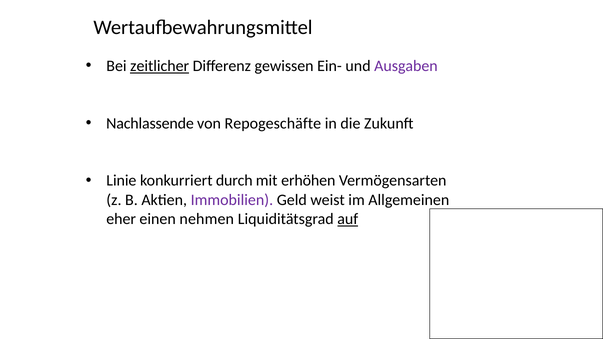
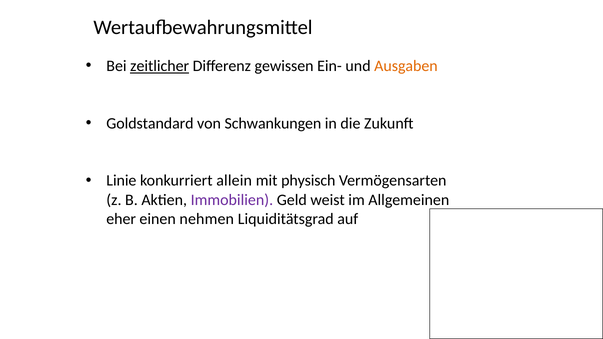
Ausgaben colour: purple -> orange
Nachlassende: Nachlassende -> Goldstandard
Repogeschäfte: Repogeschäfte -> Schwankungen
durch: durch -> allein
erhöhen: erhöhen -> physisch
auf underline: present -> none
